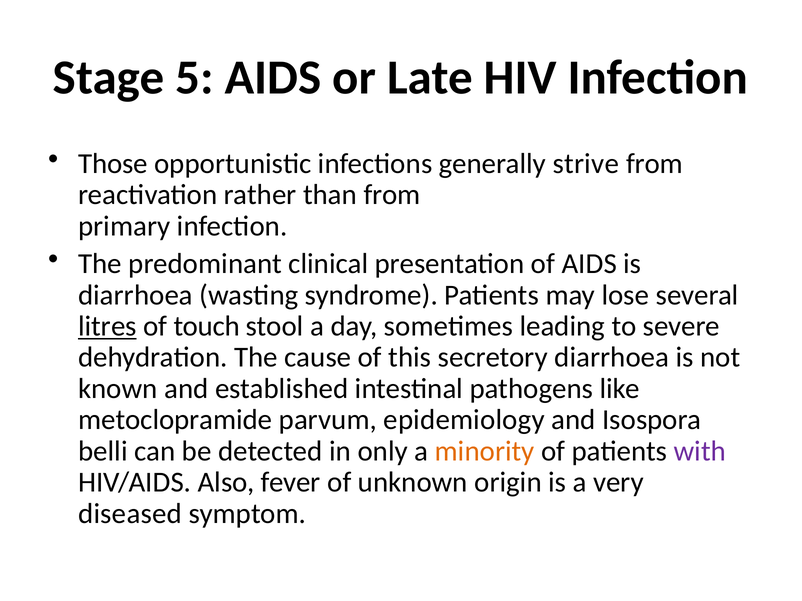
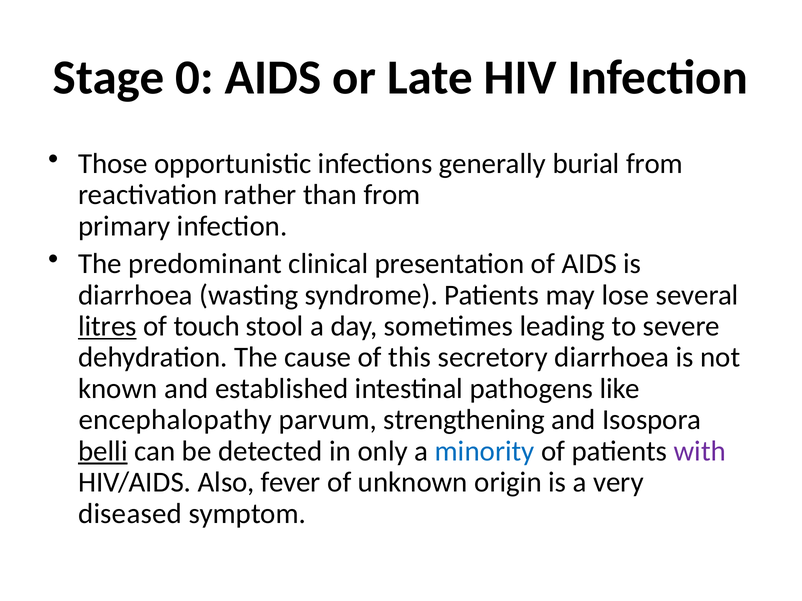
5: 5 -> 0
strive: strive -> burial
metoclopramide: metoclopramide -> encephalopathy
epidemiology: epidemiology -> strengthening
belli underline: none -> present
minority colour: orange -> blue
